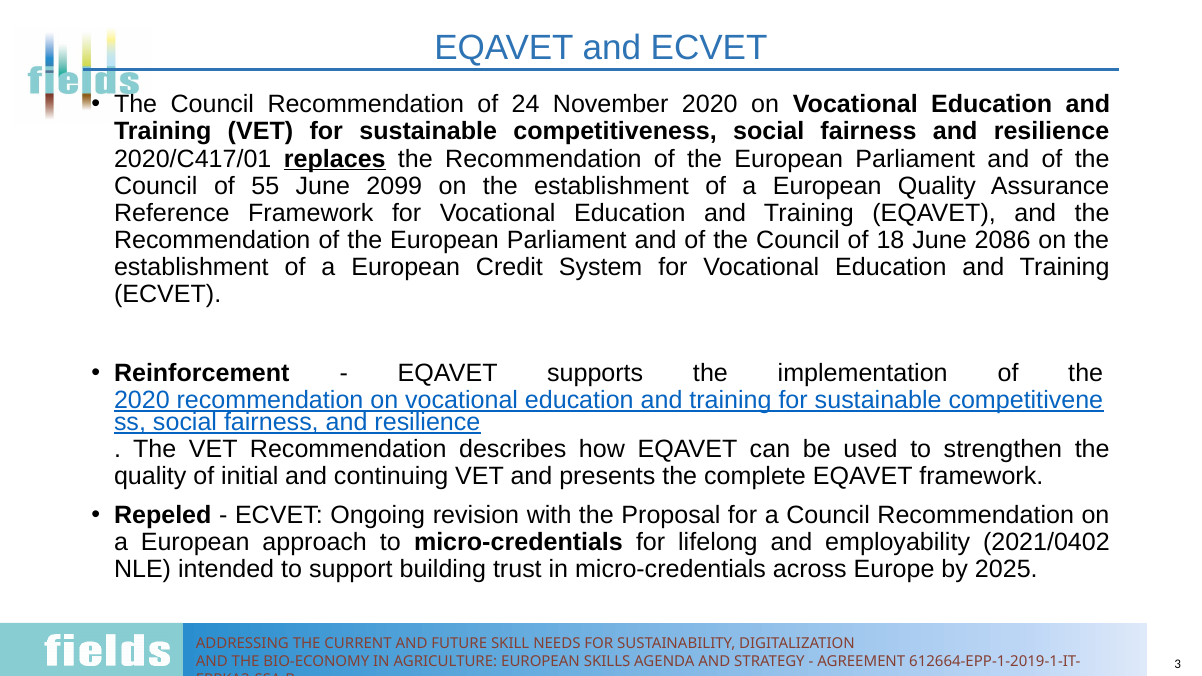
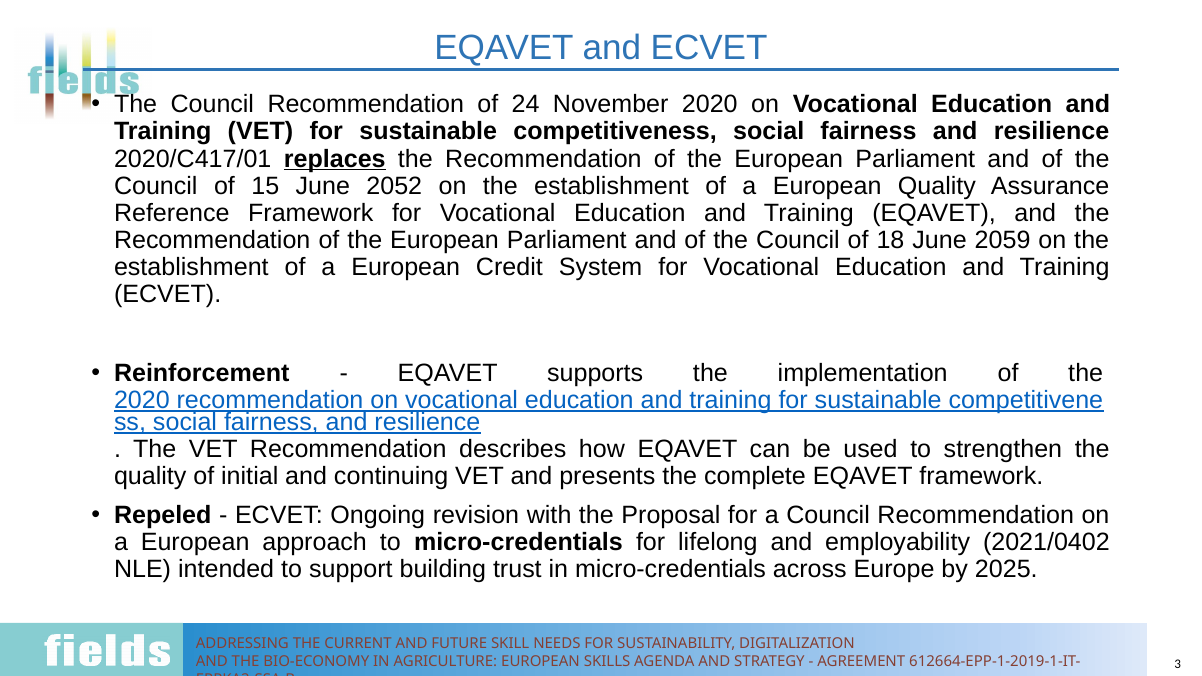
55: 55 -> 15
2099: 2099 -> 2052
2086: 2086 -> 2059
